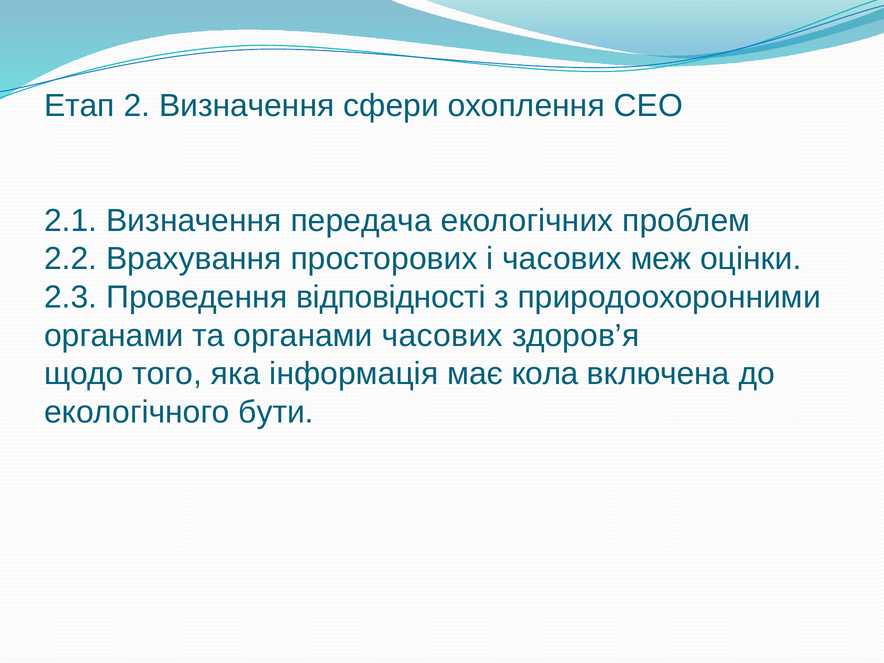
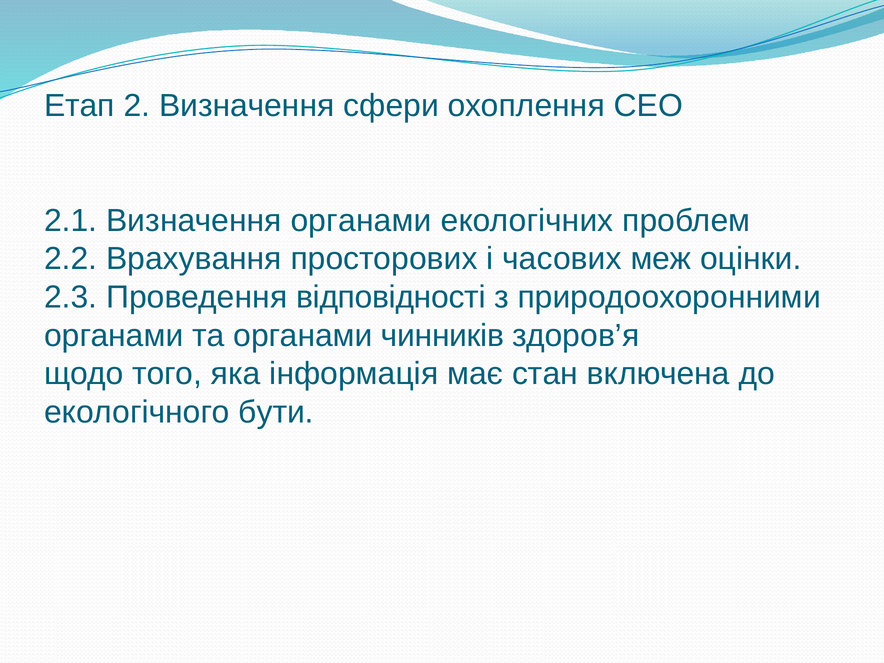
Визначення передача: передача -> органами
органами часових: часових -> чинників
кола: кола -> стан
